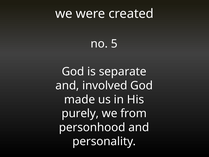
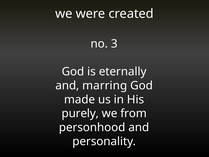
5: 5 -> 3
separate: separate -> eternally
involved: involved -> marring
